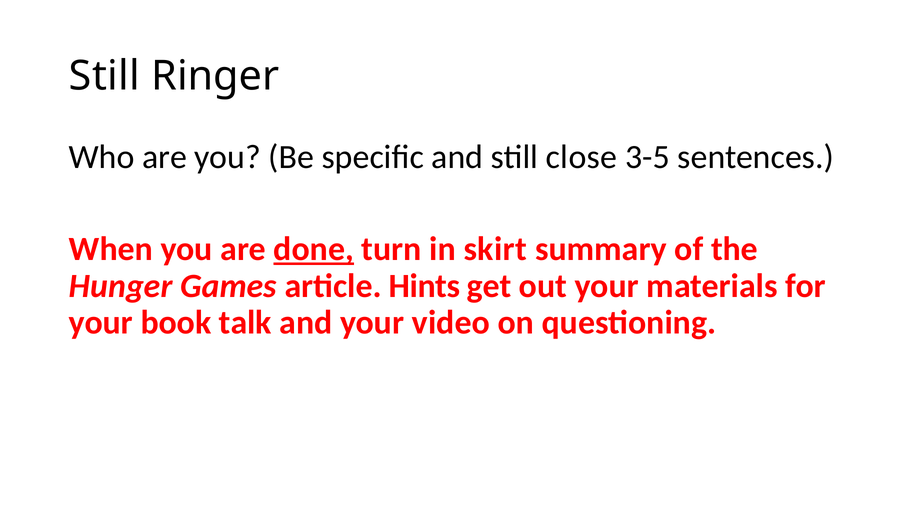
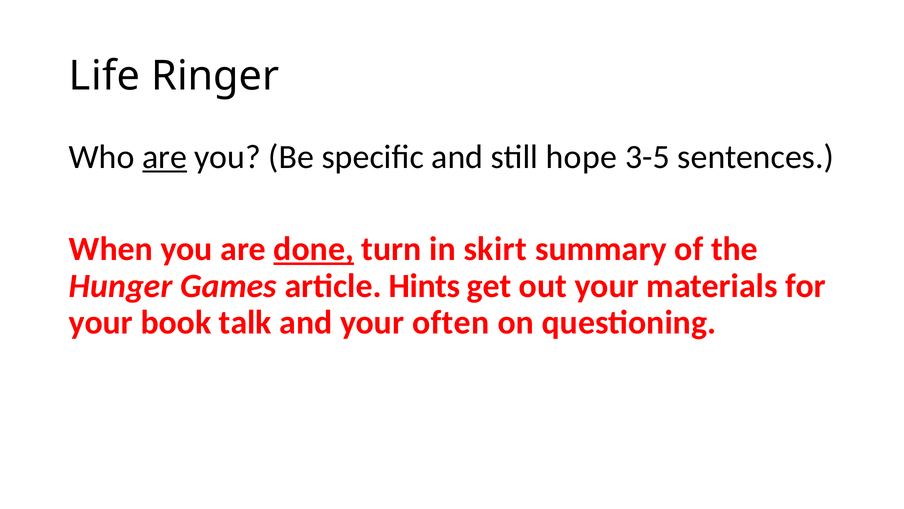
Still at (105, 76): Still -> Life
are at (165, 157) underline: none -> present
close: close -> hope
video: video -> often
